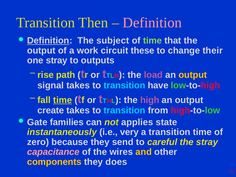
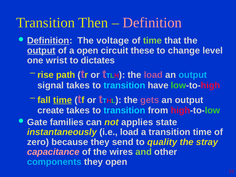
subject: subject -> voltage
output at (41, 51) underline: none -> present
a work: work -> open
their: their -> level
one stray: stray -> wrist
outputs: outputs -> dictates
output at (193, 75) colour: yellow -> light blue
high: high -> gets
i.e very: very -> load
careful: careful -> quality
and colour: yellow -> light green
components colour: yellow -> light blue
they does: does -> open
